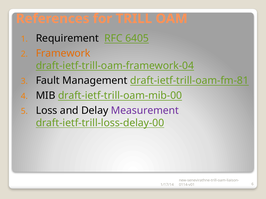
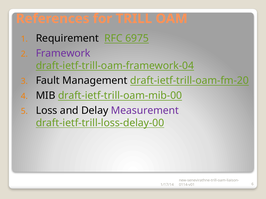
6405: 6405 -> 6975
Framework colour: orange -> purple
draft-ietf-trill-oam-fm-81: draft-ietf-trill-oam-fm-81 -> draft-ietf-trill-oam-fm-20
